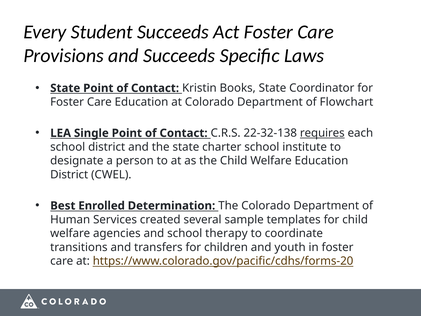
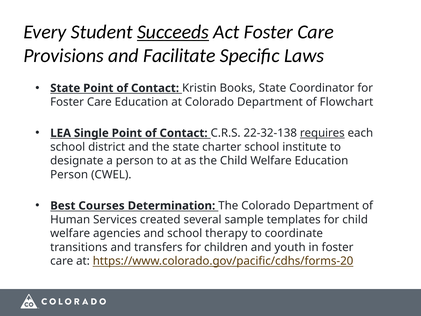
Succeeds at (173, 32) underline: none -> present
and Succeeds: Succeeds -> Facilitate
District at (69, 174): District -> Person
Enrolled: Enrolled -> Courses
